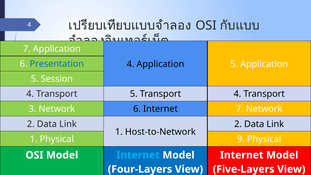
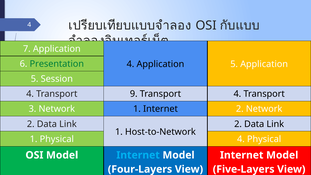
Presentation colour: blue -> green
Transport 5: 5 -> 9
Network 6: 6 -> 1
Internet 7: 7 -> 2
Physical 9: 9 -> 4
